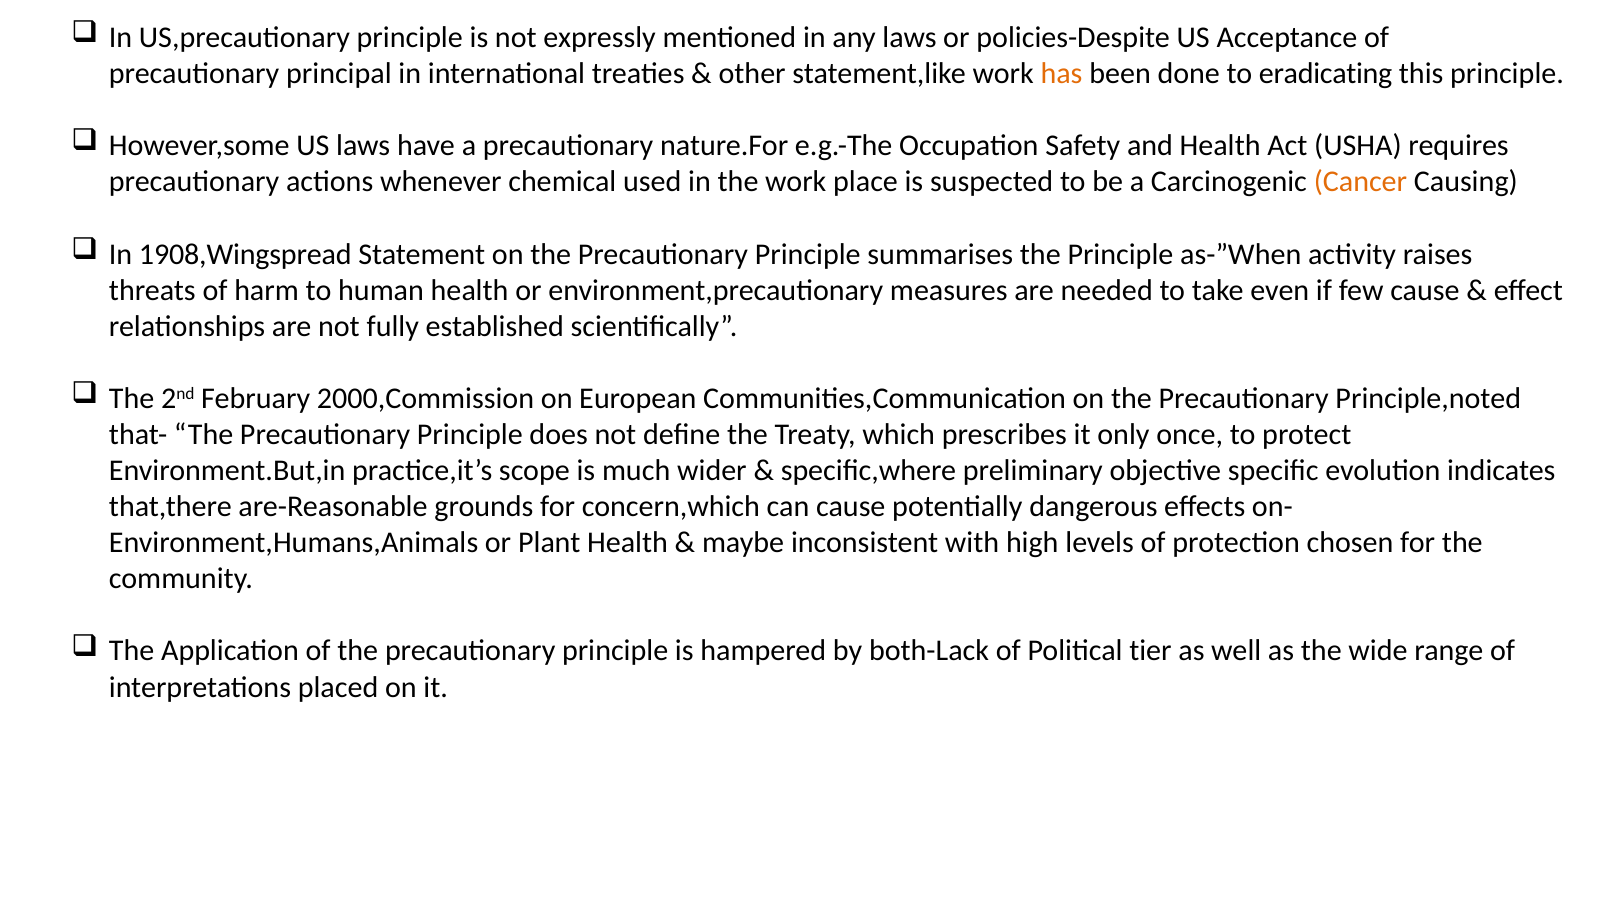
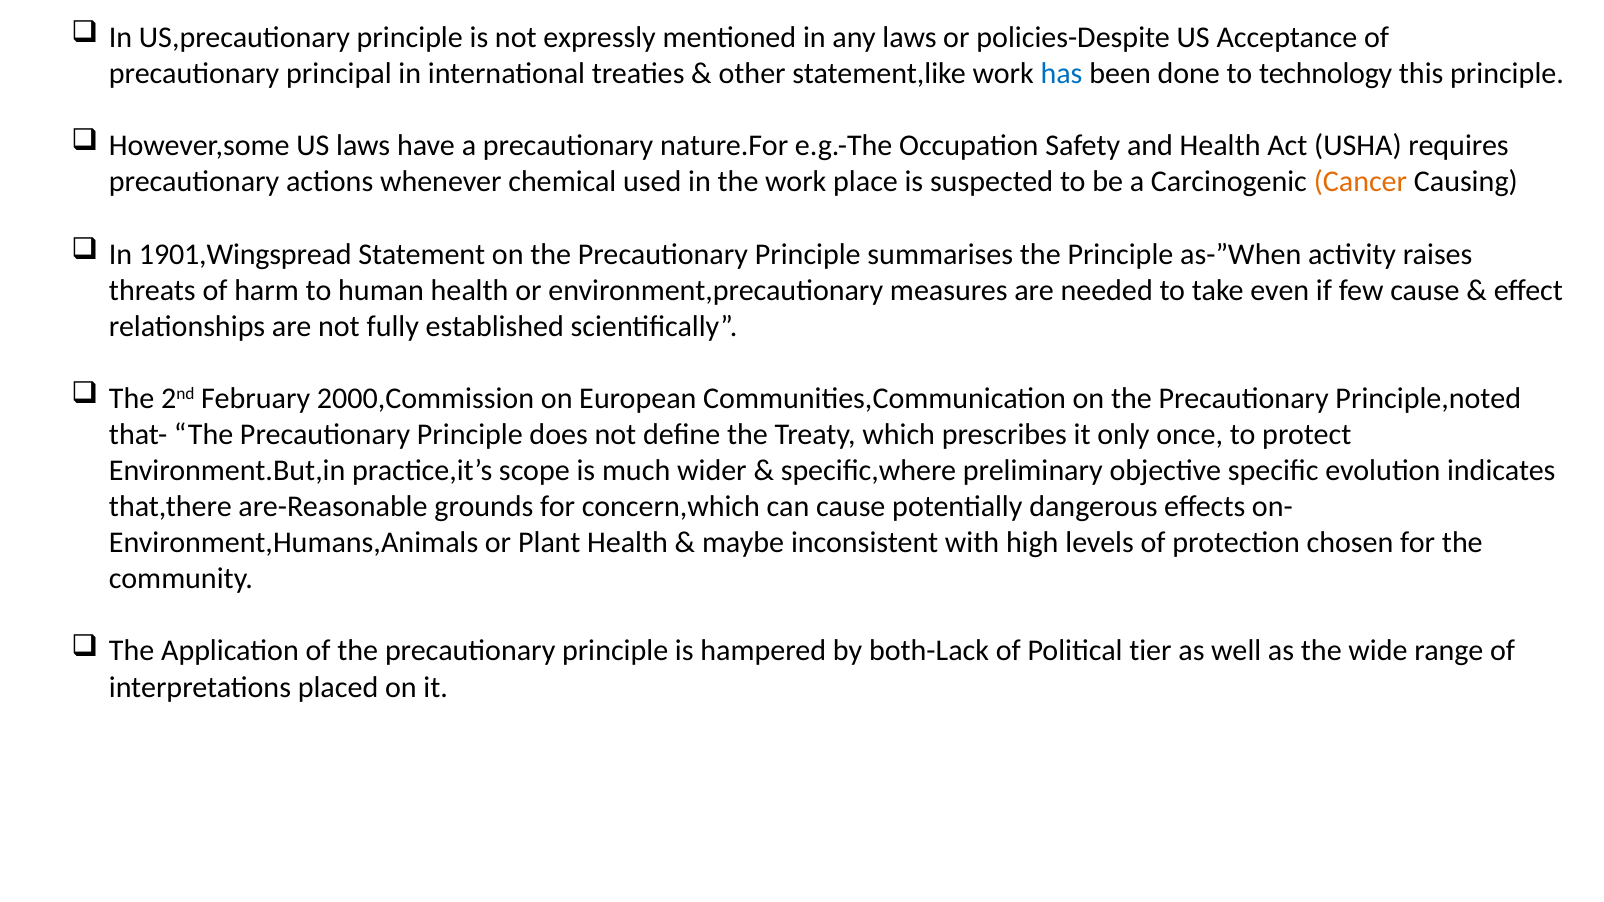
has colour: orange -> blue
eradicating: eradicating -> technology
1908,Wingspread: 1908,Wingspread -> 1901,Wingspread
